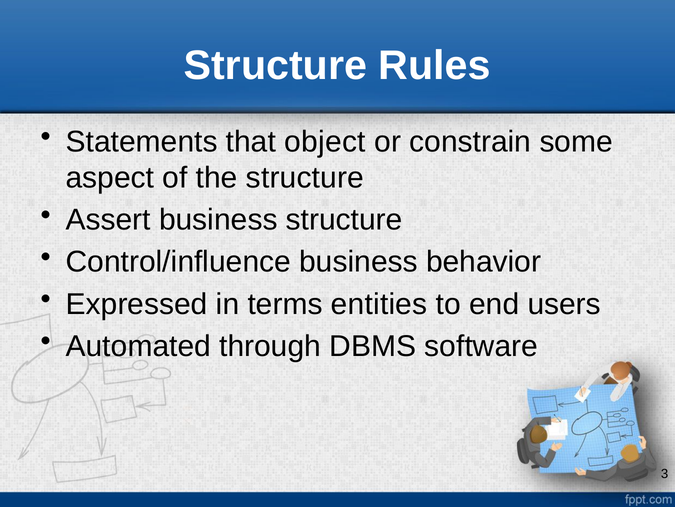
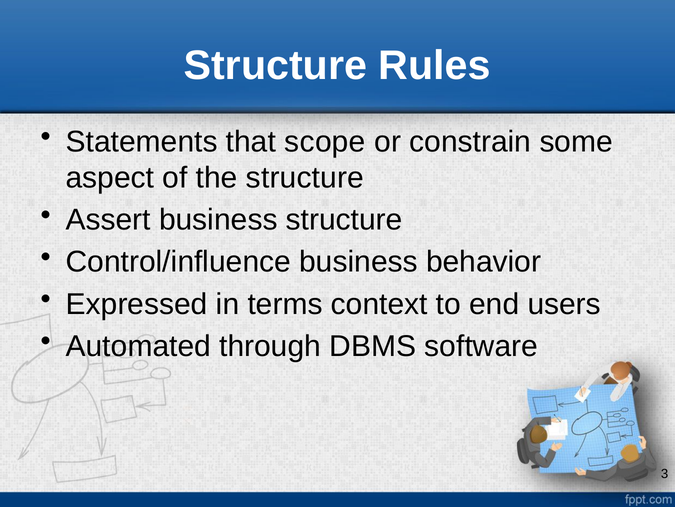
object: object -> scope
entities: entities -> context
